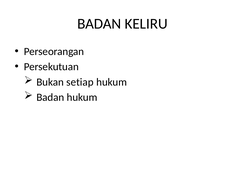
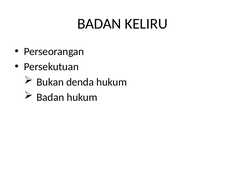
setiap: setiap -> denda
